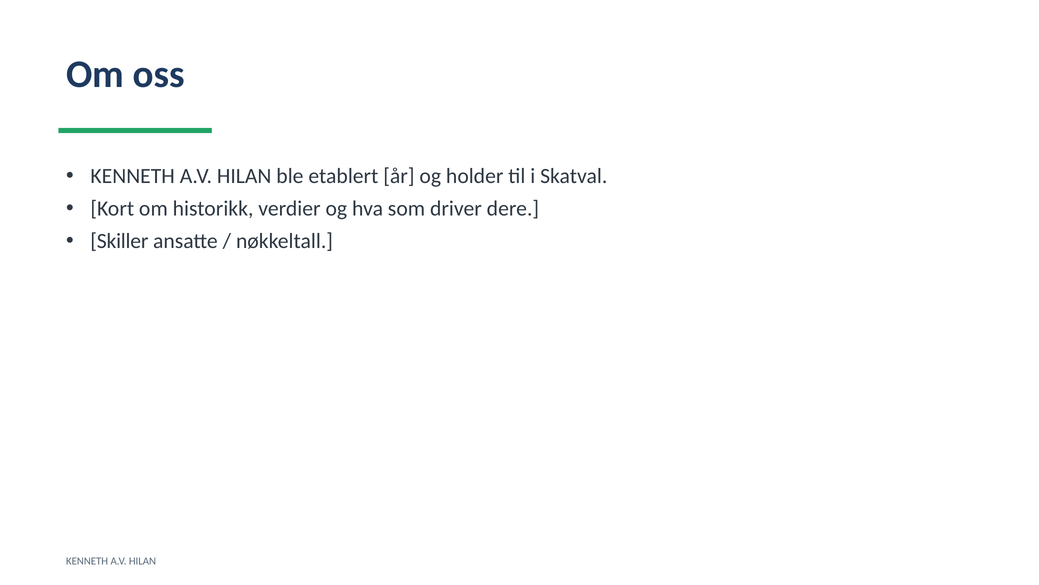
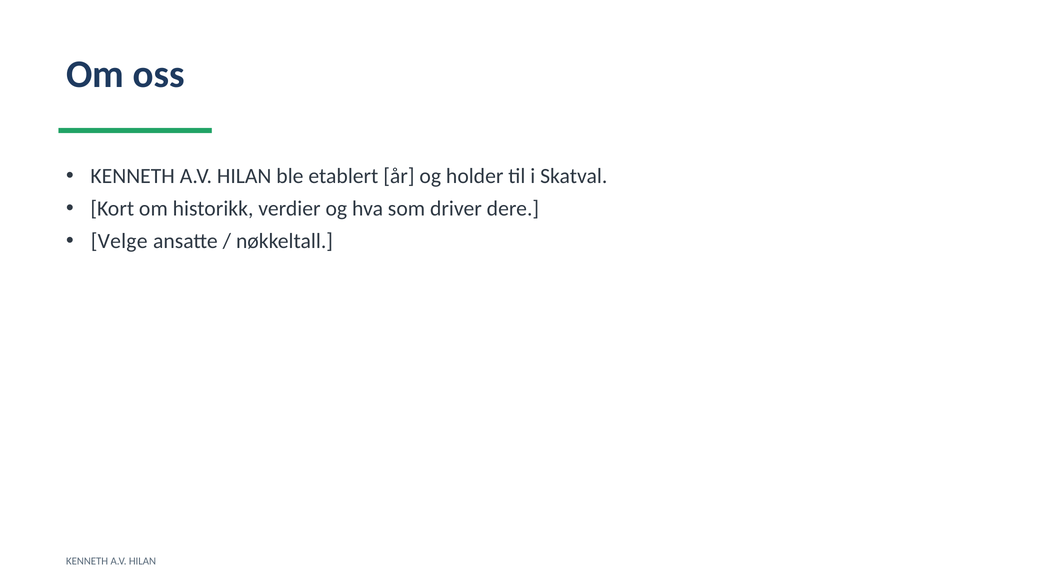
Skiller: Skiller -> Velge
